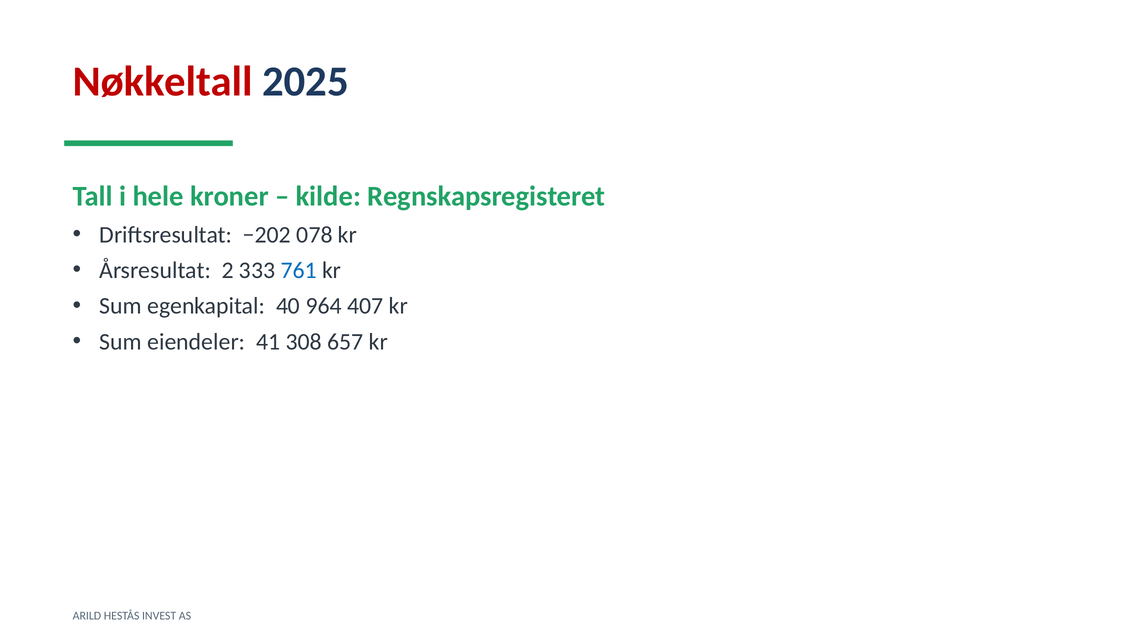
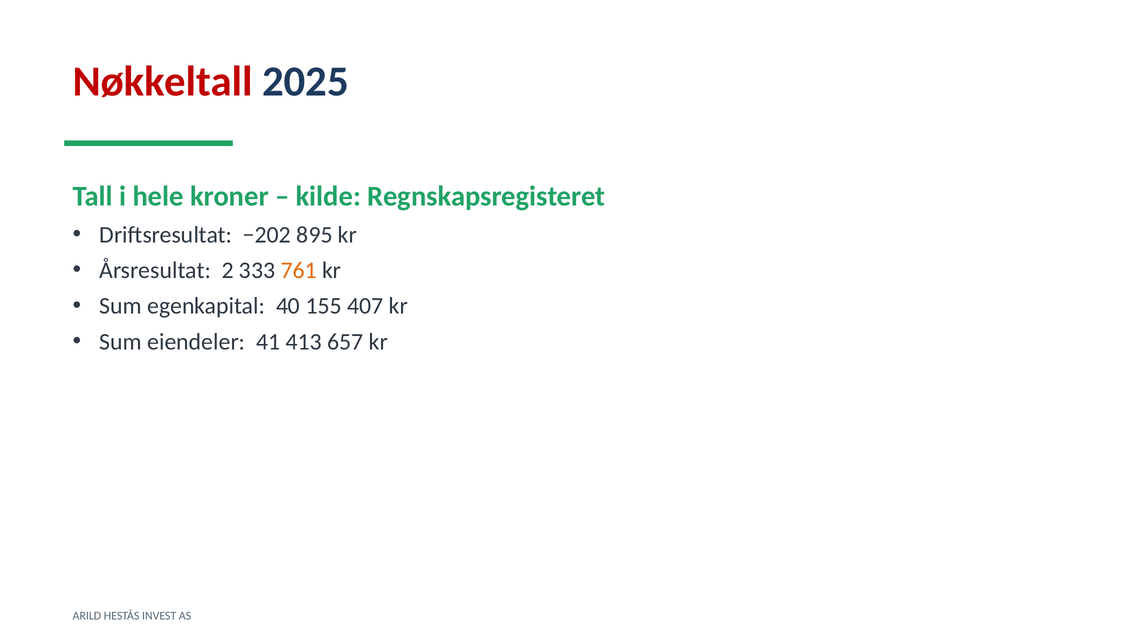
078: 078 -> 895
761 colour: blue -> orange
964: 964 -> 155
308: 308 -> 413
